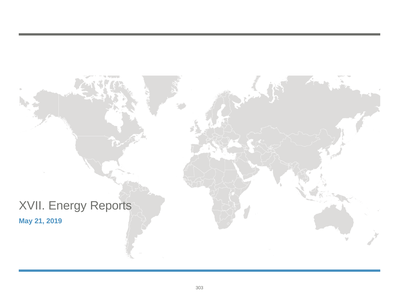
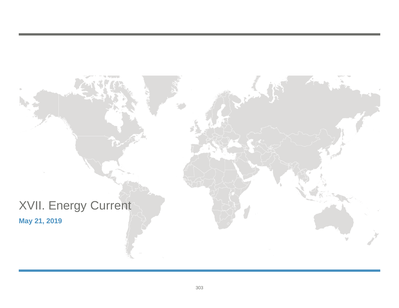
Reports: Reports -> Current
